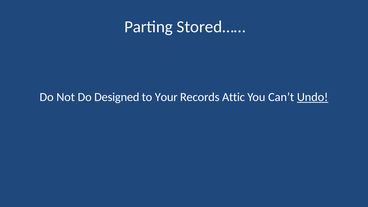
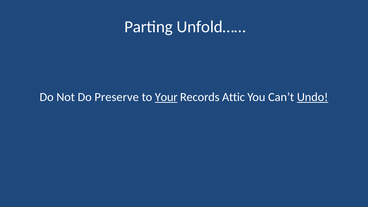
Stored……: Stored…… -> Unfold……
Designed: Designed -> Preserve
Your underline: none -> present
